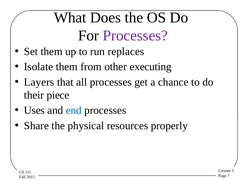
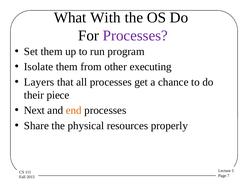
Does: Does -> With
replaces: replaces -> program
Uses: Uses -> Next
end colour: blue -> orange
